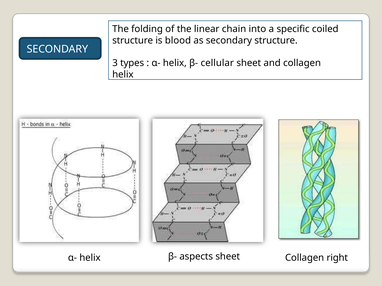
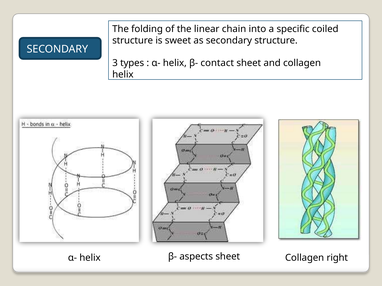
blood: blood -> sweet
cellular: cellular -> contact
